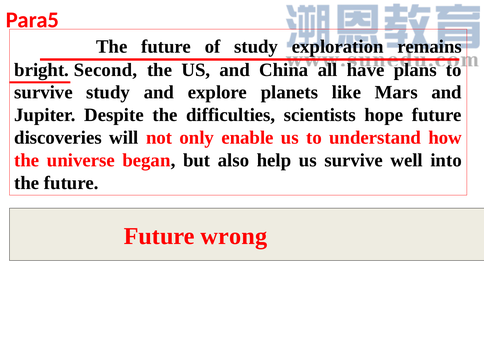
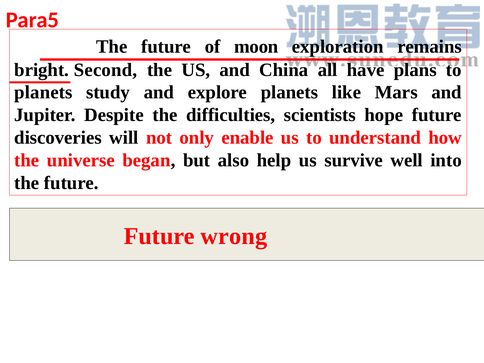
of study: study -> moon
survive at (43, 92): survive -> planets
